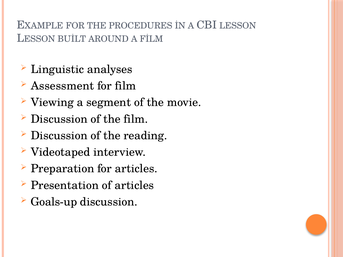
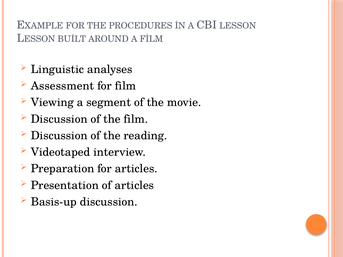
Goals-up: Goals-up -> Basis-up
